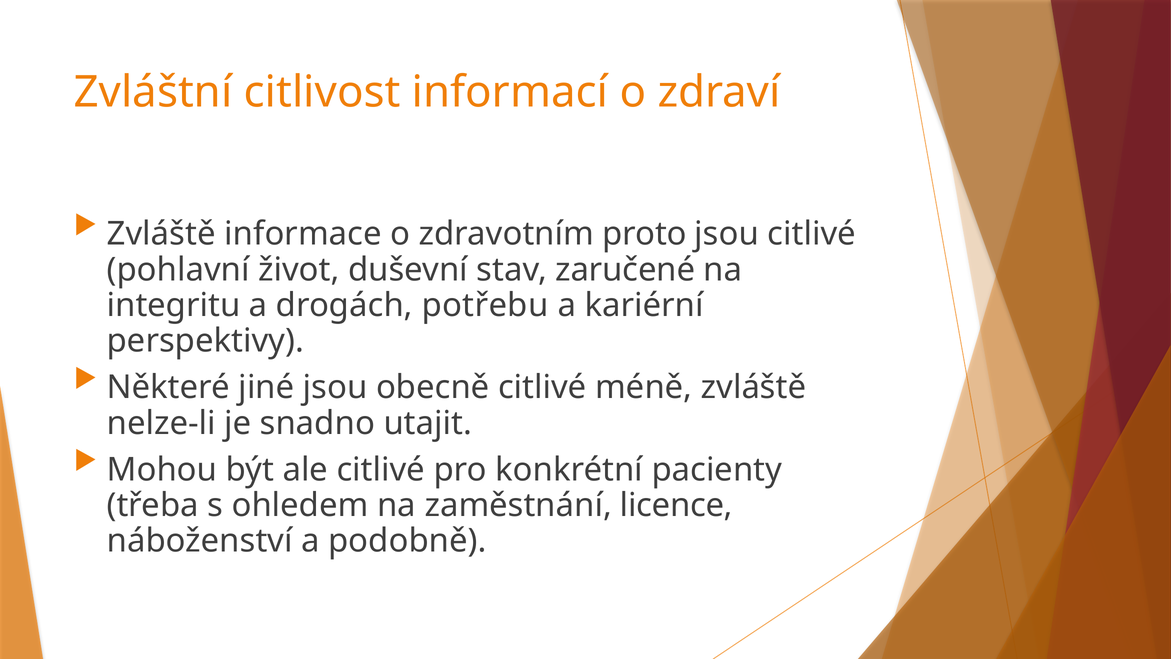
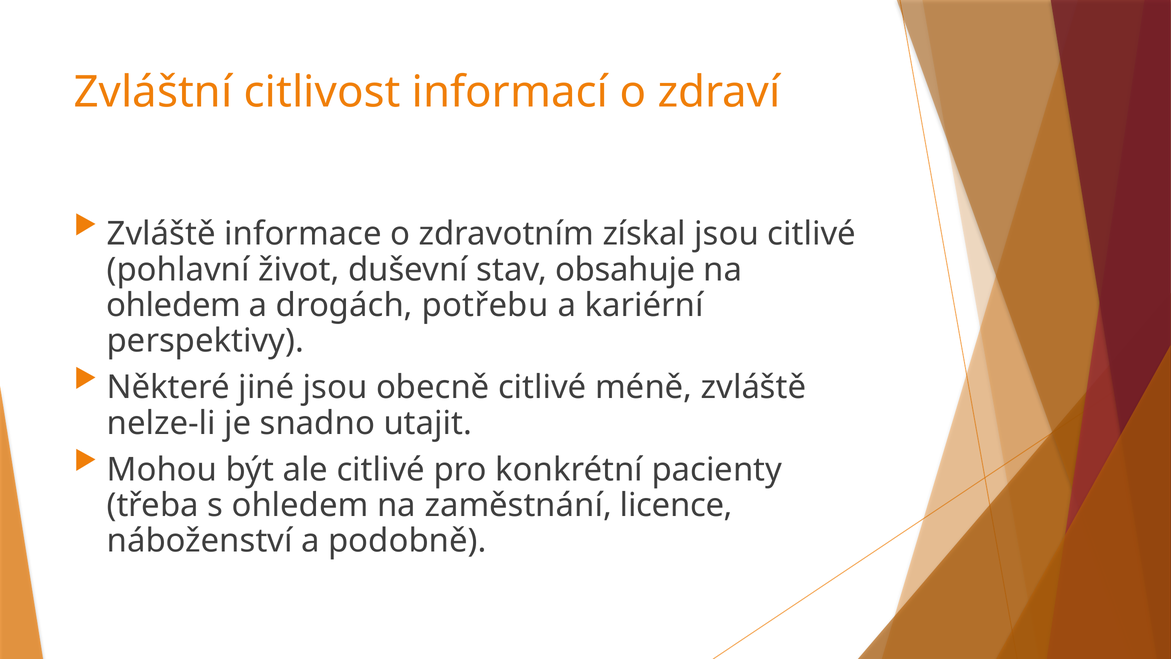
proto: proto -> získal
zaručené: zaručené -> obsahuje
integritu at (174, 305): integritu -> ohledem
